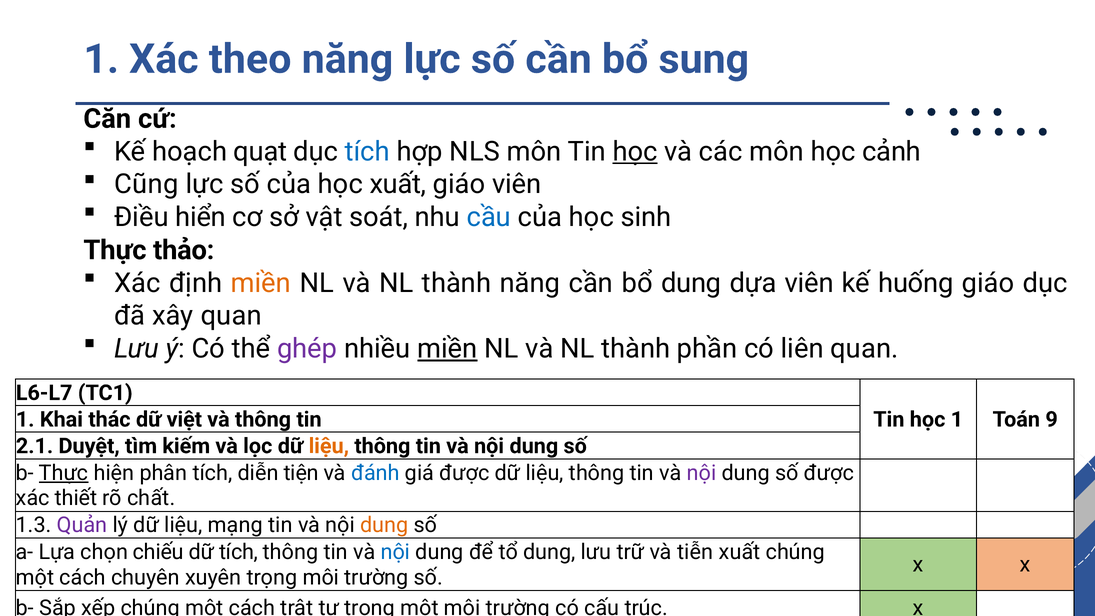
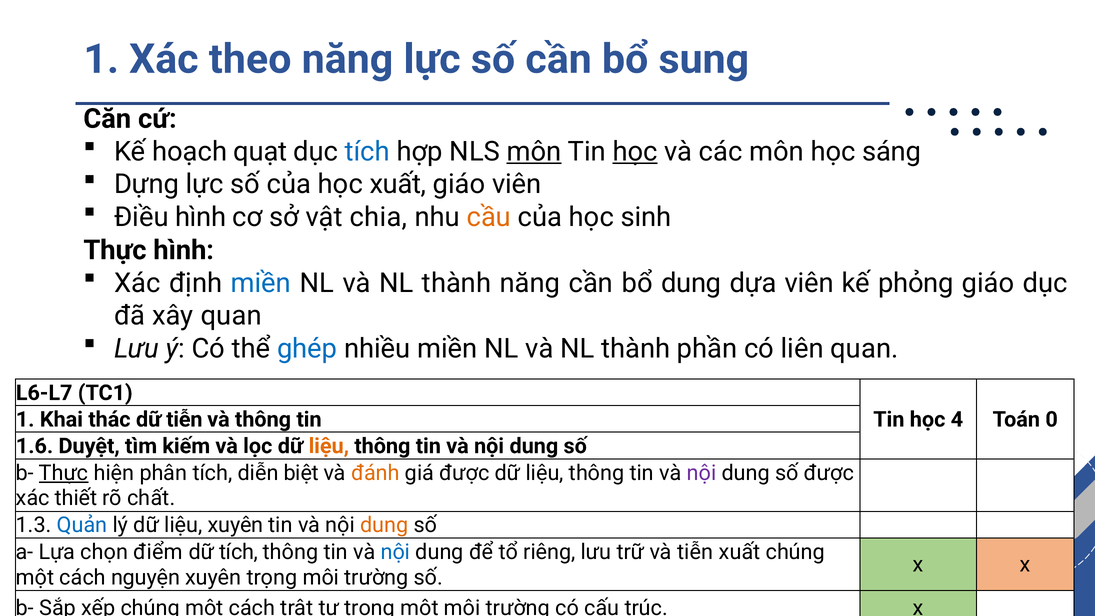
môn at (534, 152) underline: none -> present
cảnh: cảnh -> sáng
Cũng: Cũng -> Dựng
Điều hiển: hiển -> hình
soát: soát -> chia
cầu colour: blue -> orange
Thực thảo: thảo -> hình
miền at (261, 283) colour: orange -> blue
huống: huống -> phỏng
ghép colour: purple -> blue
miền at (447, 349) underline: present -> none
dữ việt: việt -> tiễn
học 1: 1 -> 4
9: 9 -> 0
2.1: 2.1 -> 1.6
tiện: tiện -> biệt
đánh colour: blue -> orange
Quản colour: purple -> blue
liệu mạng: mạng -> xuyên
chiếu: chiếu -> điểm
tổ dung: dung -> riêng
chuyên: chuyên -> nguyện
